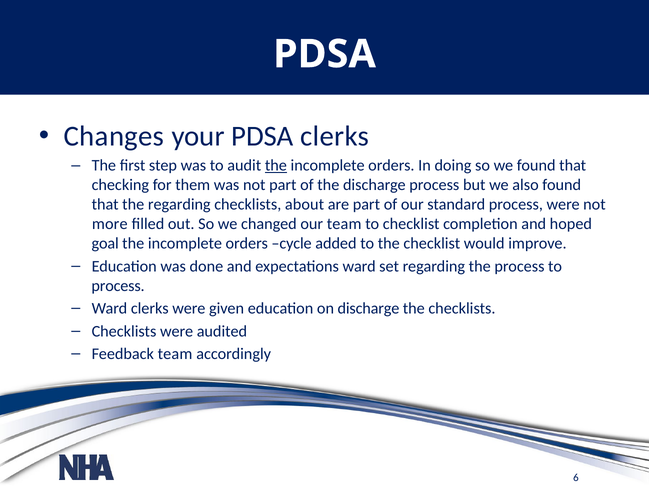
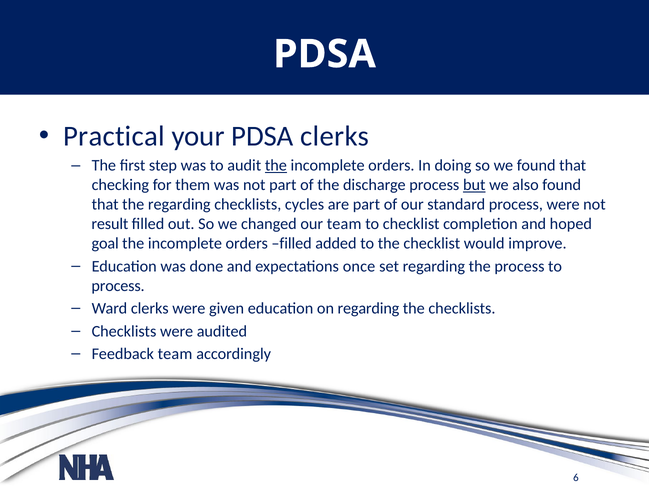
Changes: Changes -> Practical
but underline: none -> present
about: about -> cycles
more: more -> result
orders cycle: cycle -> filled
expectations ward: ward -> once
on discharge: discharge -> regarding
